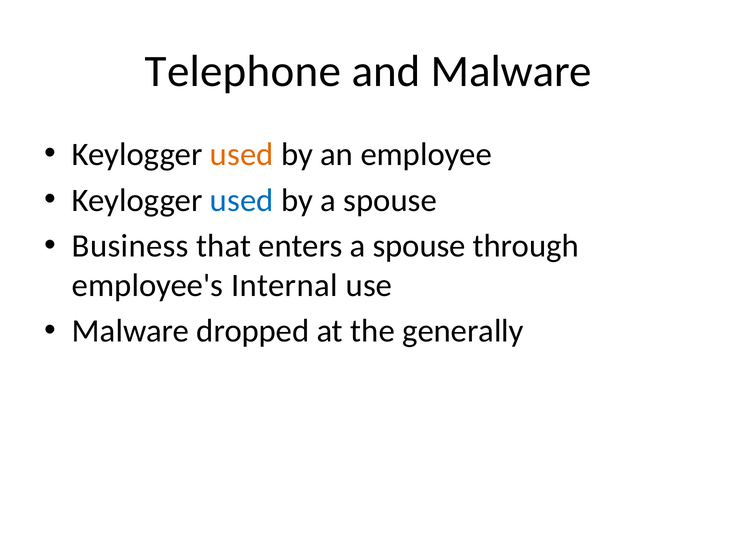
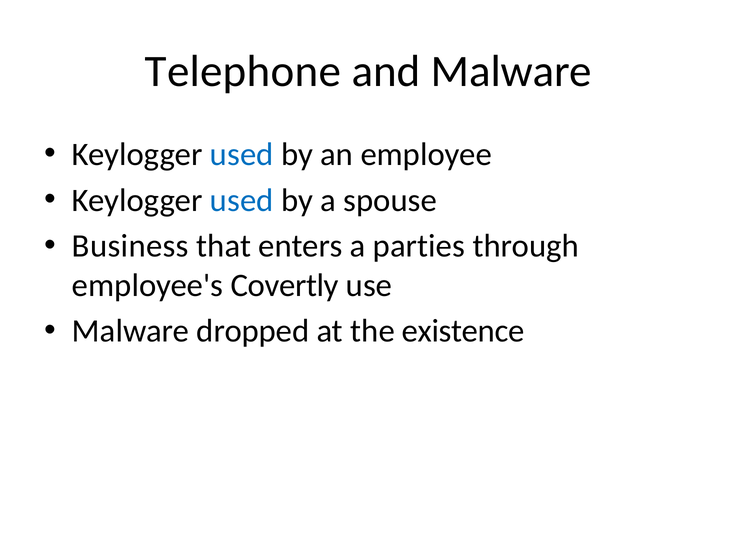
used at (242, 155) colour: orange -> blue
enters a spouse: spouse -> parties
Internal: Internal -> Covertly
generally: generally -> existence
